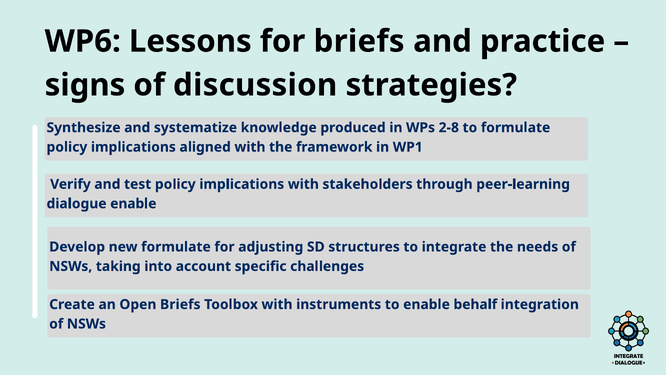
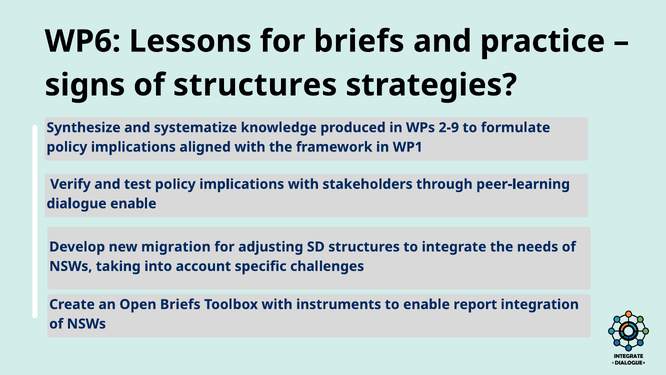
of discussion: discussion -> structures
2-8: 2-8 -> 2-9
new formulate: formulate -> migration
behalf: behalf -> report
